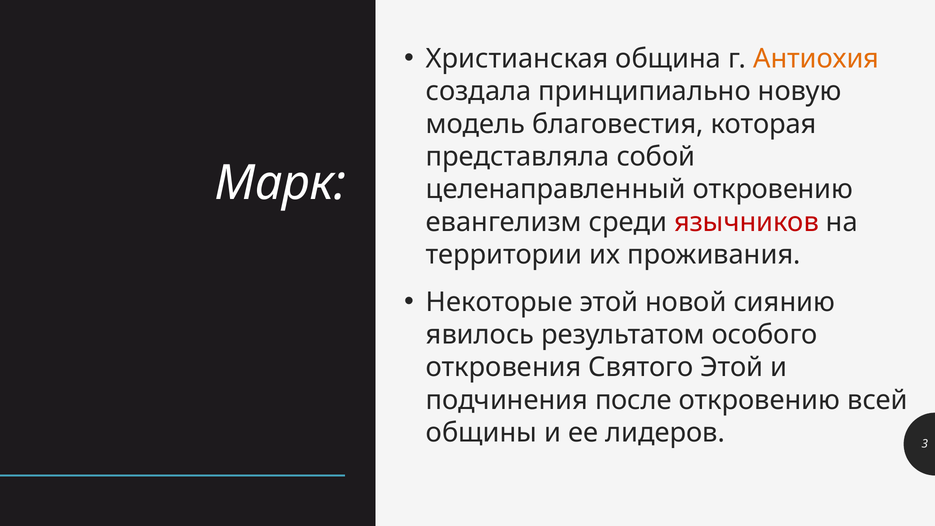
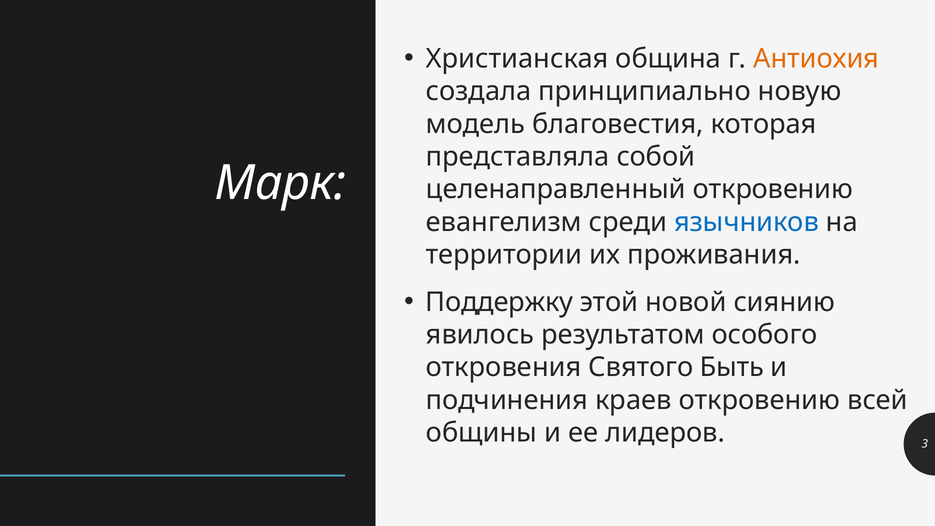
язычников colour: red -> blue
Некоторые: Некоторые -> Поддержку
Святого Этой: Этой -> Быть
после: после -> краев
